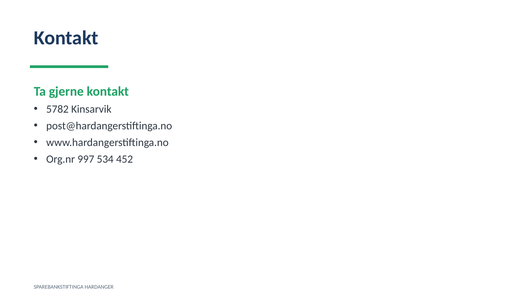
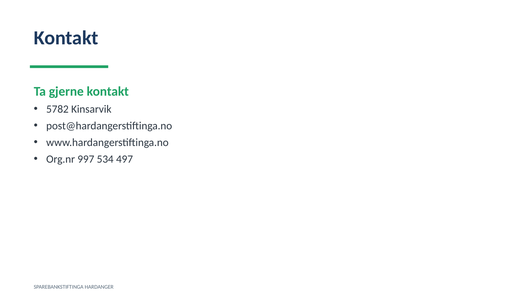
452: 452 -> 497
